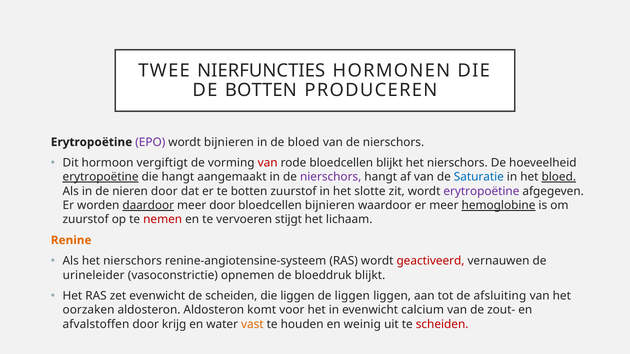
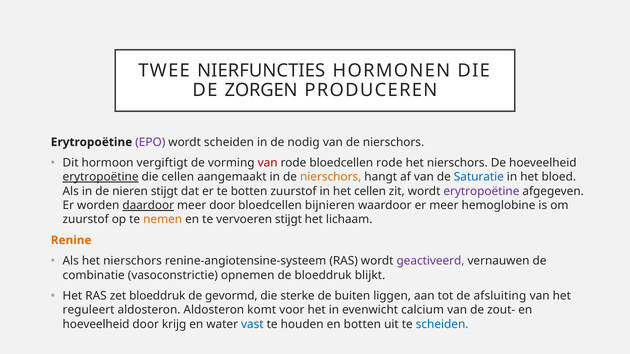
DE BOTTEN: BOTTEN -> ZORGEN
wordt bijnieren: bijnieren -> scheiden
de bloed: bloed -> nodig
bloedcellen blijkt: blijkt -> rode
die hangt: hangt -> cellen
nierschors at (331, 177) colour: purple -> orange
bloed at (559, 177) underline: present -> none
nieren door: door -> stijgt
het slotte: slotte -> cellen
hemoglobine underline: present -> none
nemen colour: red -> orange
geactiveerd colour: red -> purple
urineleider: urineleider -> combinatie
zet evenwicht: evenwicht -> bloeddruk
de scheiden: scheiden -> gevormd
die liggen: liggen -> sterke
de liggen: liggen -> buiten
oorzaken: oorzaken -> reguleert
afvalstoffen at (96, 324): afvalstoffen -> hoeveelheid
vast colour: orange -> blue
en weinig: weinig -> botten
scheiden at (442, 324) colour: red -> blue
